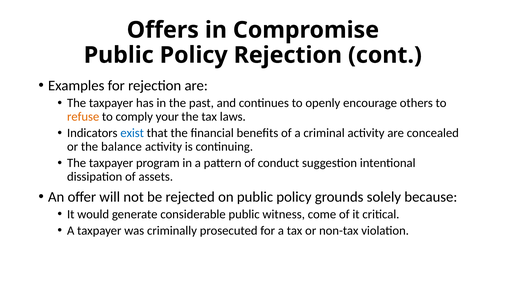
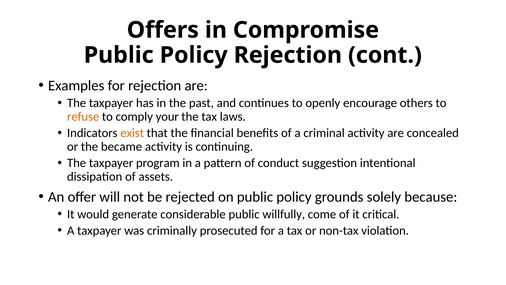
exist colour: blue -> orange
balance: balance -> became
witness: witness -> willfully
